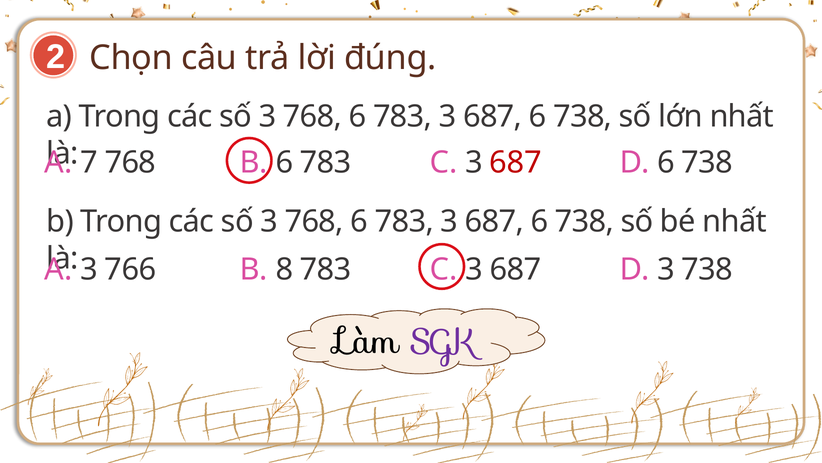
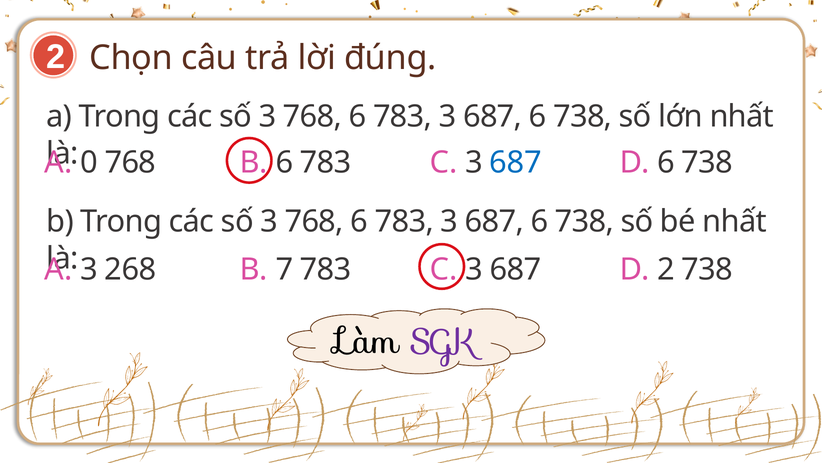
7: 7 -> 0
687 at (516, 163) colour: red -> blue
766: 766 -> 268
8: 8 -> 7
D 3: 3 -> 2
